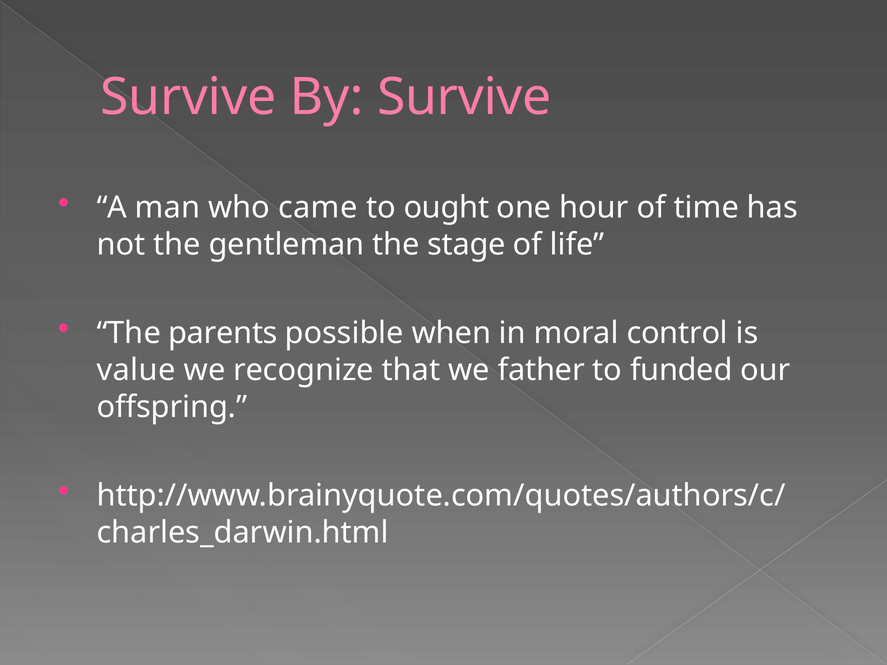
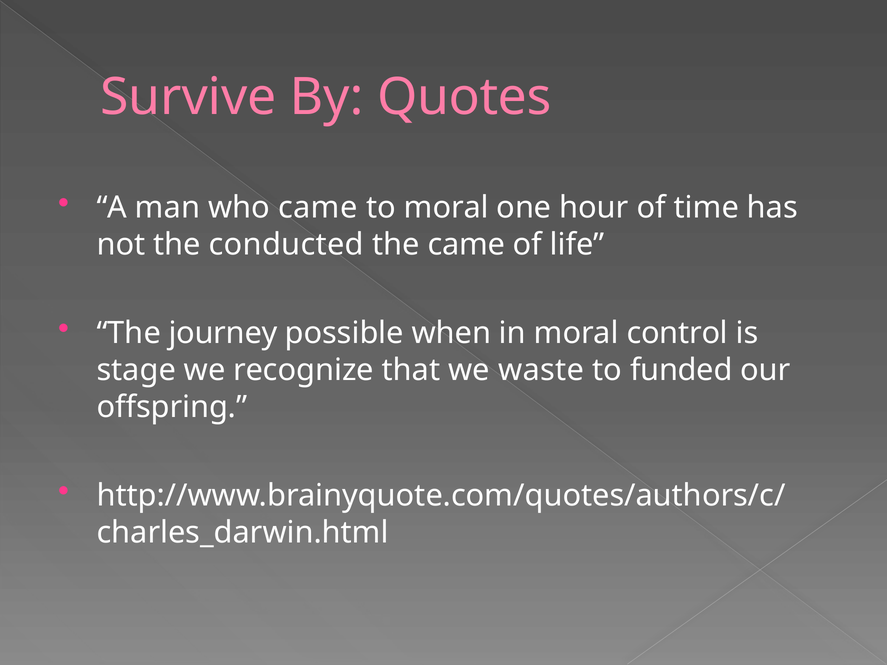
By Survive: Survive -> Quotes
to ought: ought -> moral
gentleman: gentleman -> conducted
the stage: stage -> came
parents: parents -> journey
value: value -> stage
father: father -> waste
